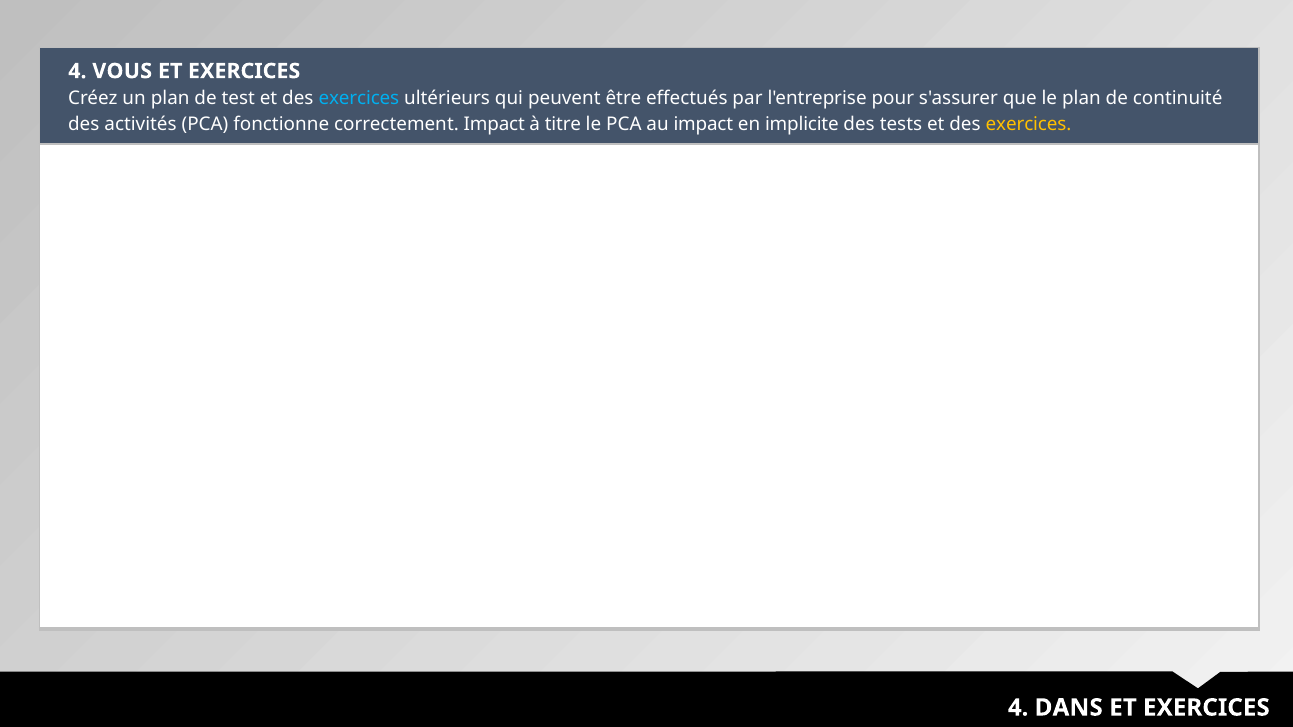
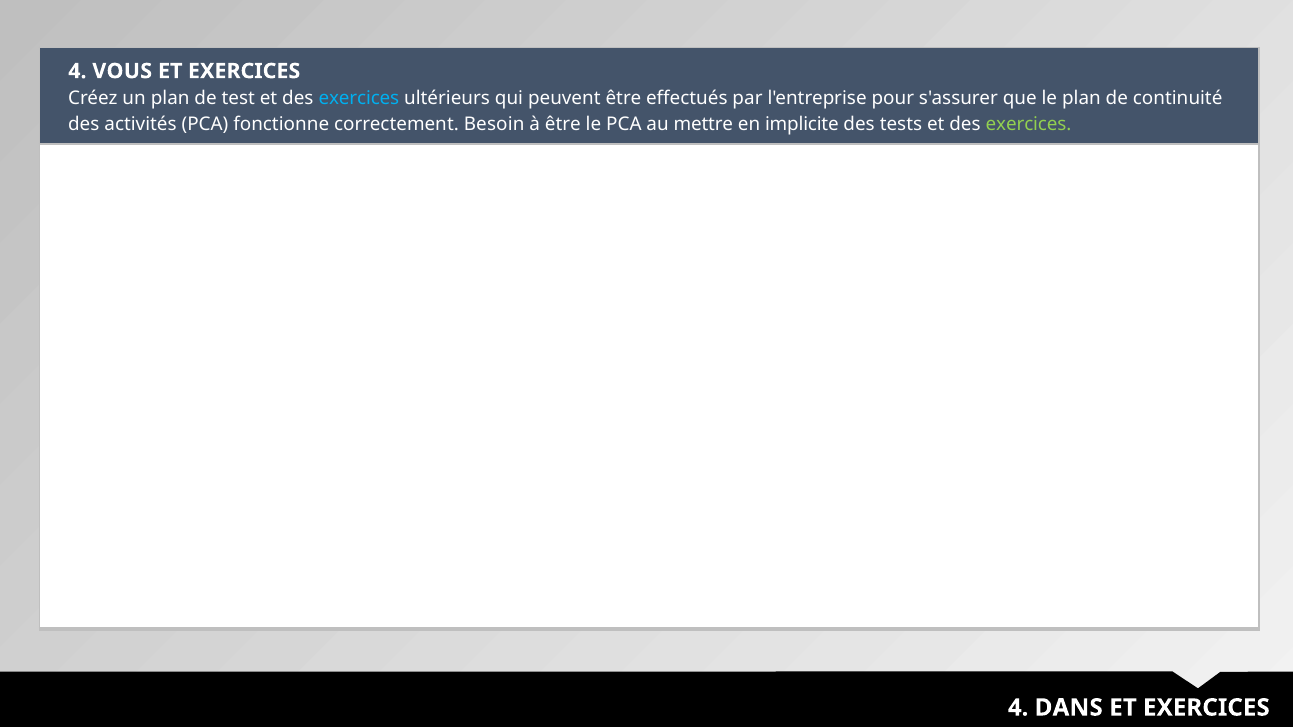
correctement Impact: Impact -> Besoin
à titre: titre -> être
au impact: impact -> mettre
exercices at (1029, 124) colour: yellow -> light green
